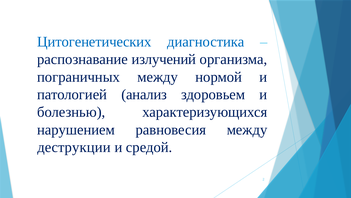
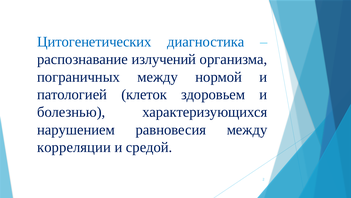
анализ: анализ -> клеток
деструкции: деструкции -> корреляции
